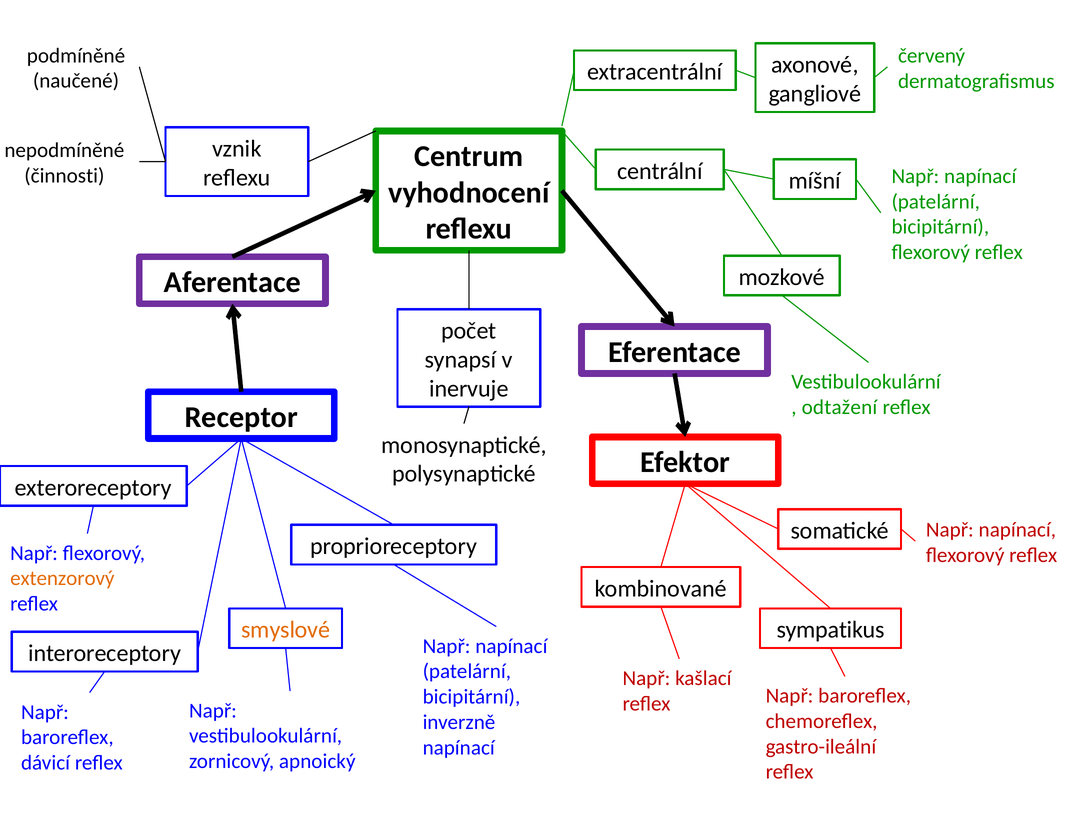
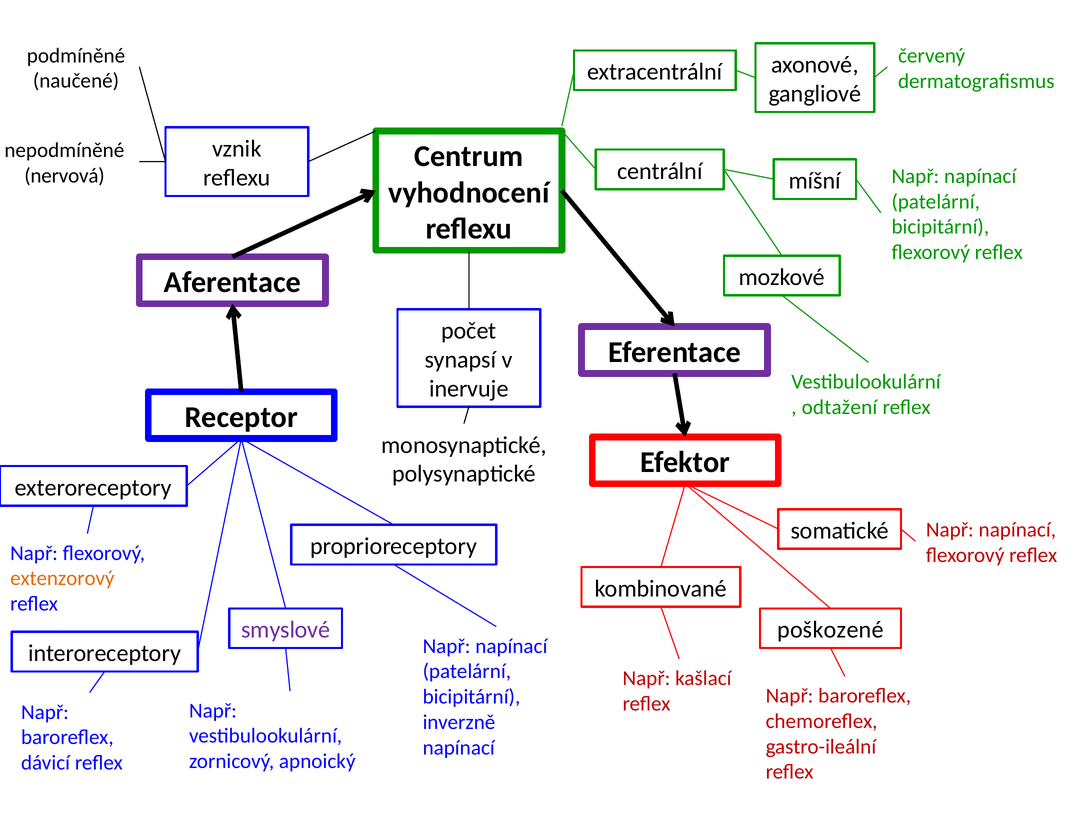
činnosti: činnosti -> nervová
smyslové colour: orange -> purple
sympatikus: sympatikus -> poškozené
